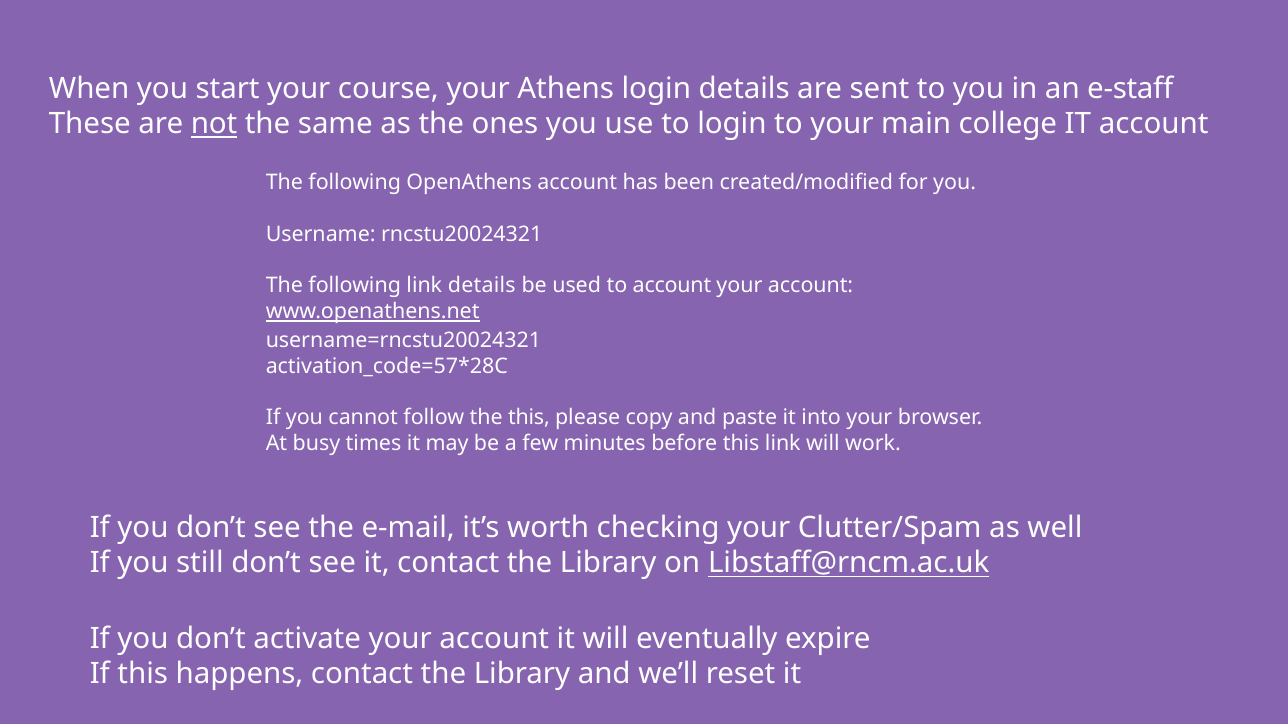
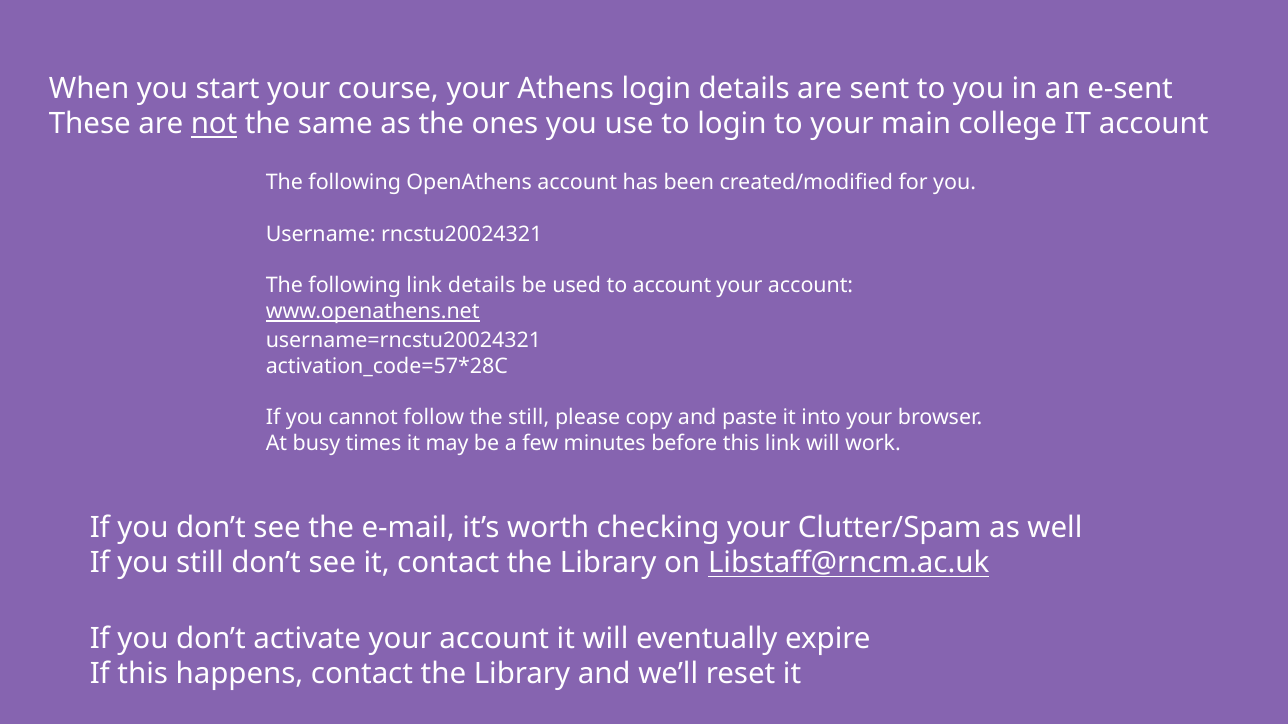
e-staff: e-staff -> e-sent
the this: this -> still
